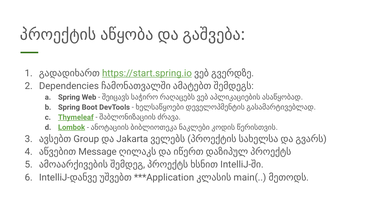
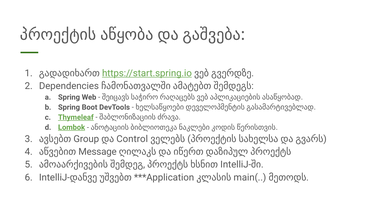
Jakarta: Jakarta -> Control
